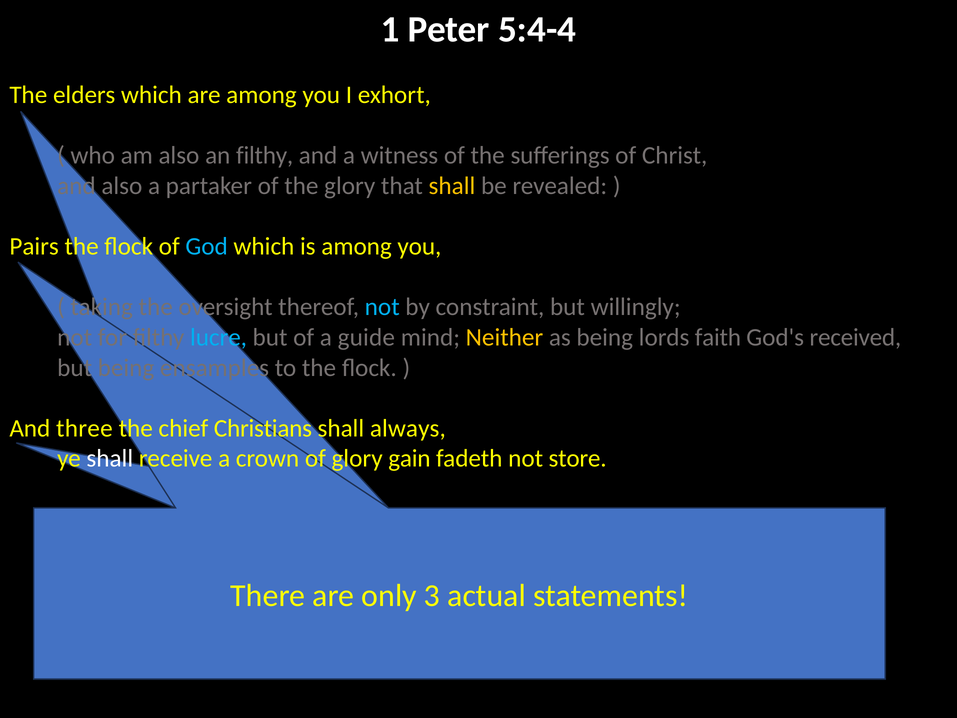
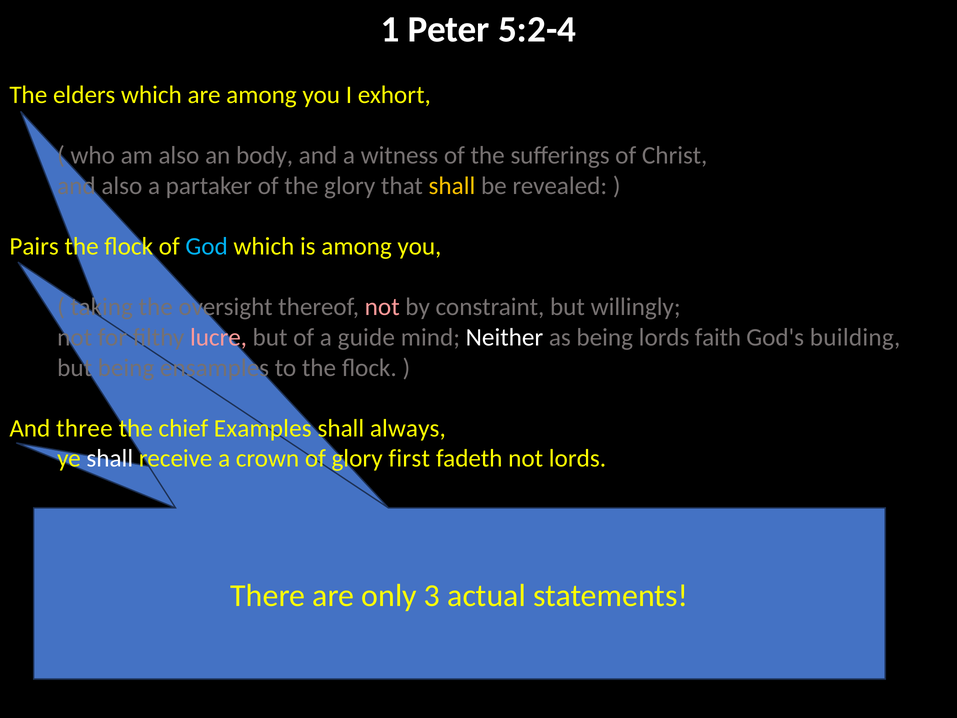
5:4-4: 5:4-4 -> 5:2-4
an filthy: filthy -> body
not at (382, 307) colour: light blue -> pink
lucre colour: light blue -> pink
Neither colour: yellow -> white
received: received -> building
Christians: Christians -> Examples
gain: gain -> first
not store: store -> lords
